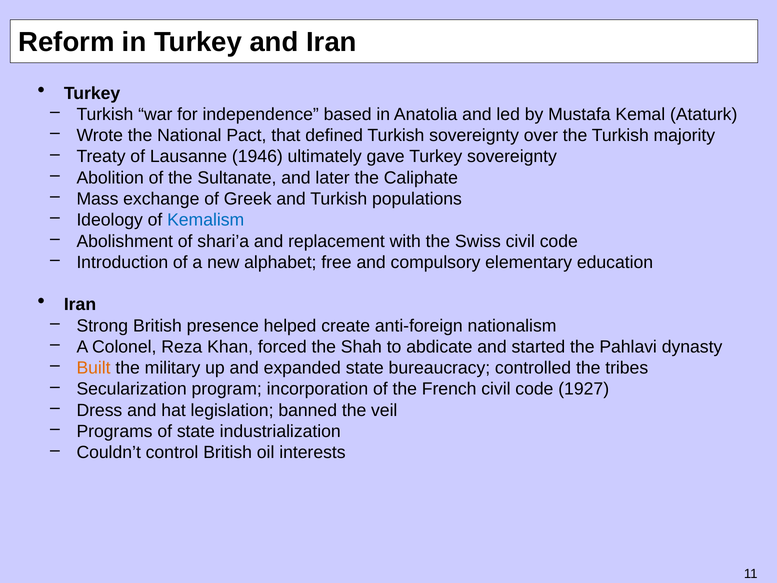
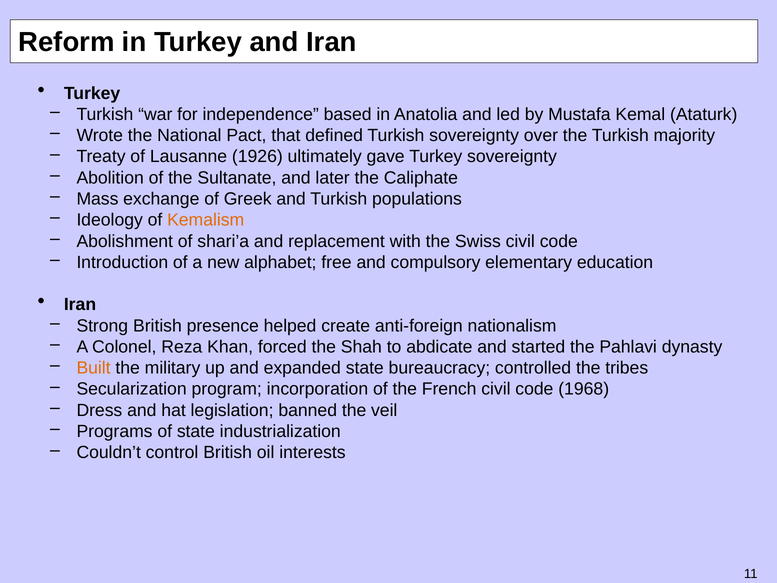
1946: 1946 -> 1926
Kemalism colour: blue -> orange
1927: 1927 -> 1968
